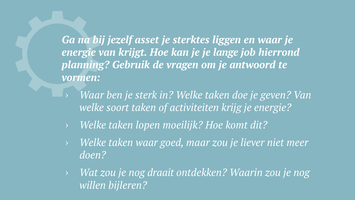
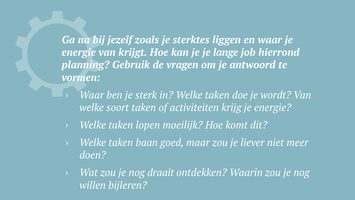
asset: asset -> zoals
geven: geven -> wordt
taken waar: waar -> baan
